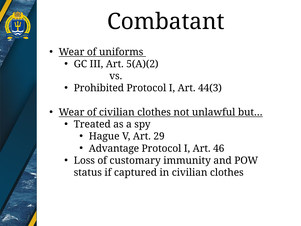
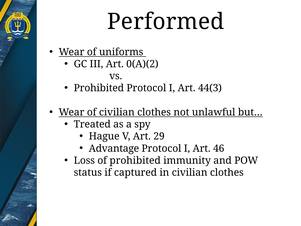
Combatant: Combatant -> Performed
5(A)(2: 5(A)(2 -> 0(A)(2
of customary: customary -> prohibited
